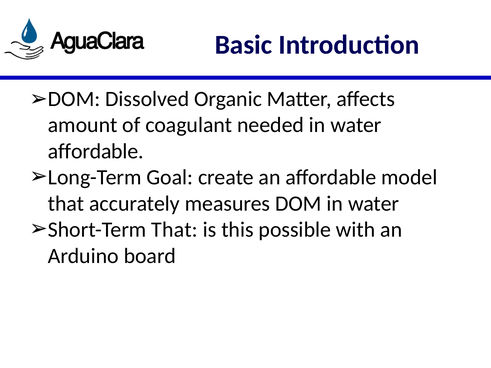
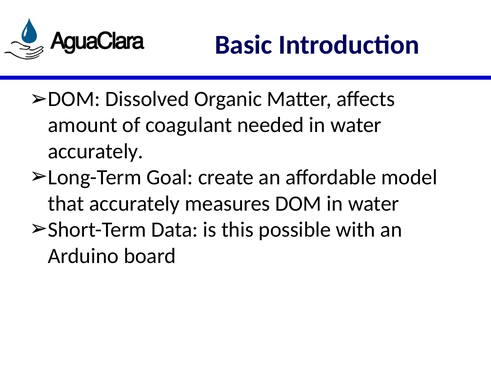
affordable at (96, 151): affordable -> accurately
Short-Term That: That -> Data
